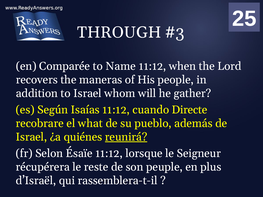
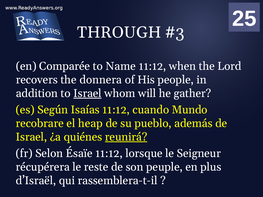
maneras: maneras -> donnera
Israel at (87, 93) underline: none -> present
Directe: Directe -> Mundo
what: what -> heap
